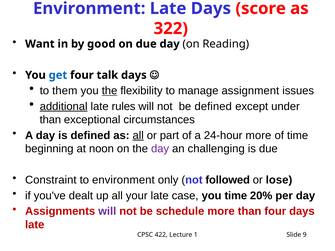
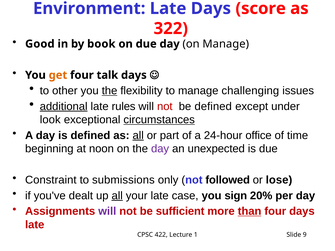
Want: Want -> Good
good: good -> book
on Reading: Reading -> Manage
get colour: blue -> orange
them: them -> other
assignment: assignment -> challenging
not at (165, 106) colour: black -> red
than at (50, 120): than -> look
circumstances underline: none -> present
24-hour more: more -> office
challenging: challenging -> unexpected
to environment: environment -> submissions
all at (117, 196) underline: none -> present
you time: time -> sign
schedule: schedule -> sufficient
than at (250, 211) underline: none -> present
